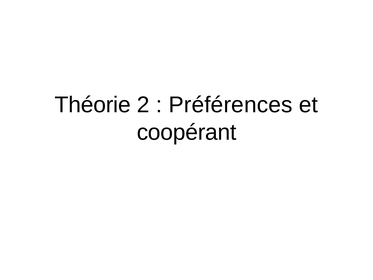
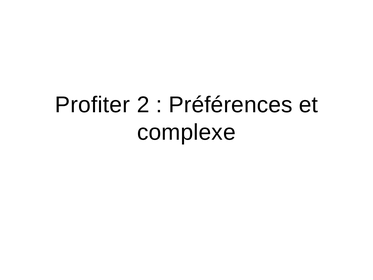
Théorie: Théorie -> Profiter
coopérant: coopérant -> complexe
